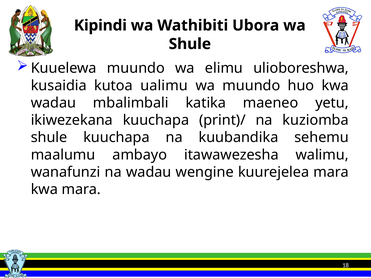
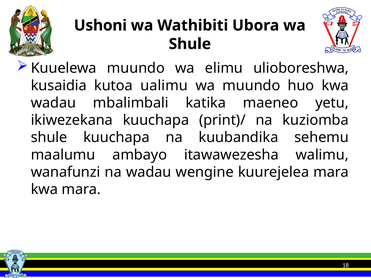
Kipindi: Kipindi -> Ushoni
